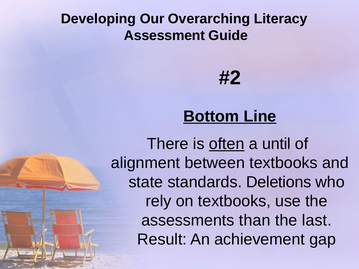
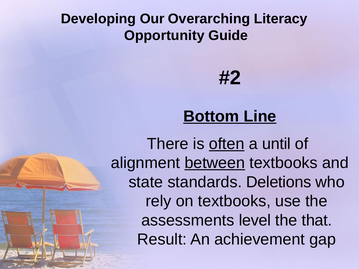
Assessment: Assessment -> Opportunity
between underline: none -> present
than: than -> level
last: last -> that
